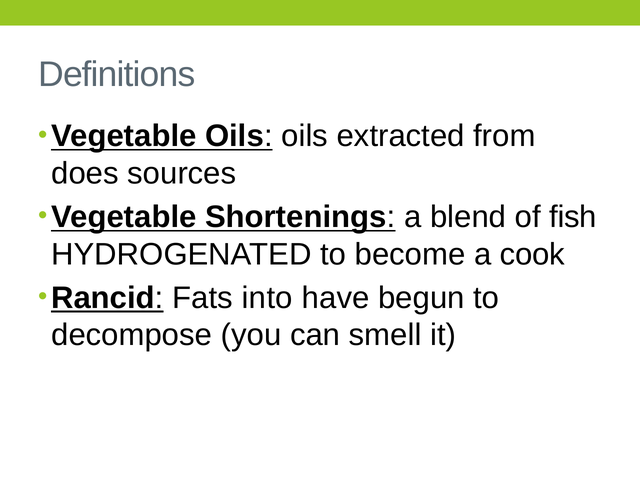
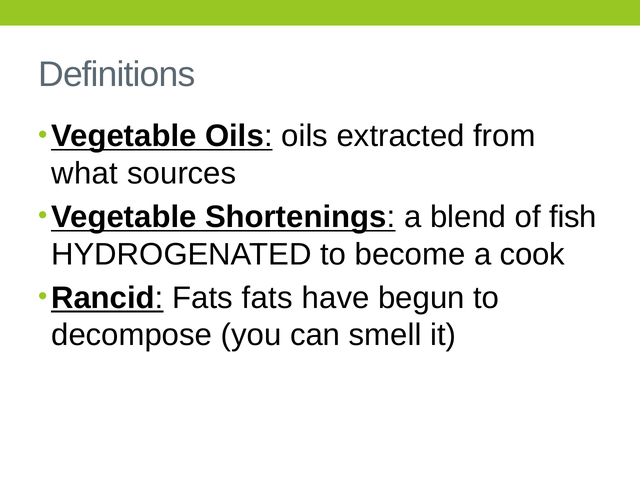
does: does -> what
Fats into: into -> fats
